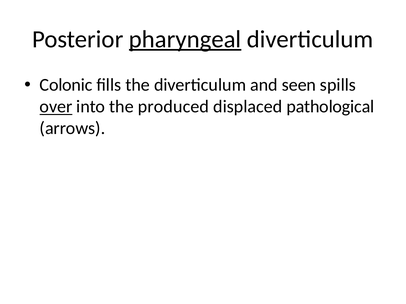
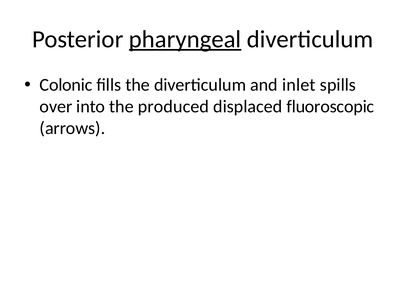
seen: seen -> inlet
over underline: present -> none
pathological: pathological -> fluoroscopic
